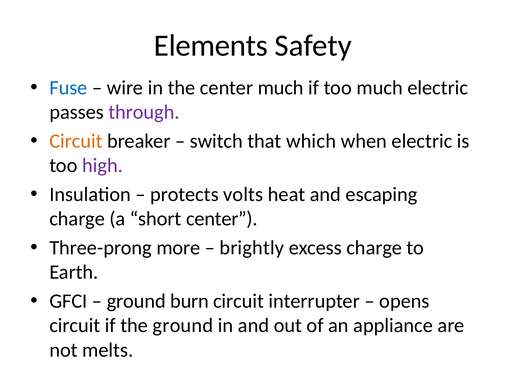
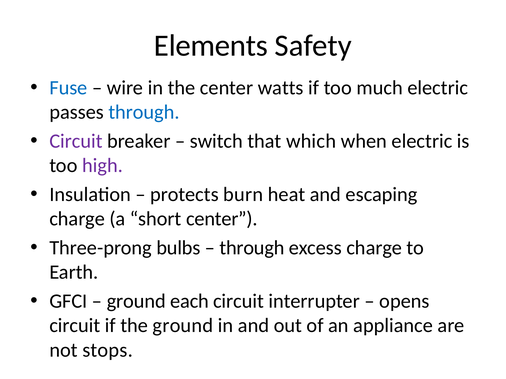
center much: much -> watts
through at (144, 112) colour: purple -> blue
Circuit at (76, 141) colour: orange -> purple
volts: volts -> burn
more: more -> bulbs
brightly at (252, 248): brightly -> through
burn: burn -> each
melts: melts -> stops
